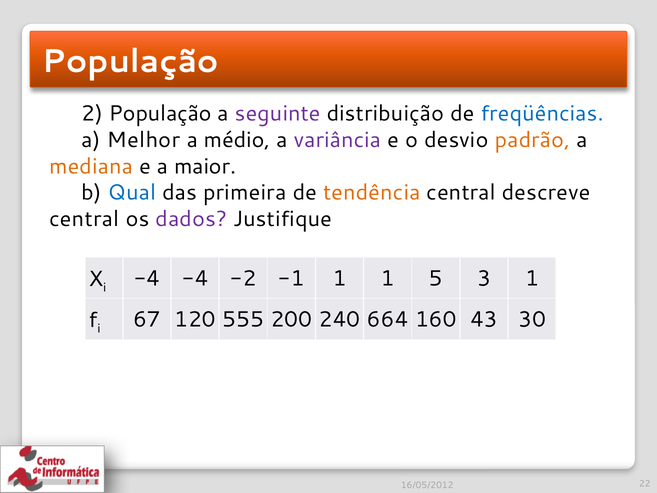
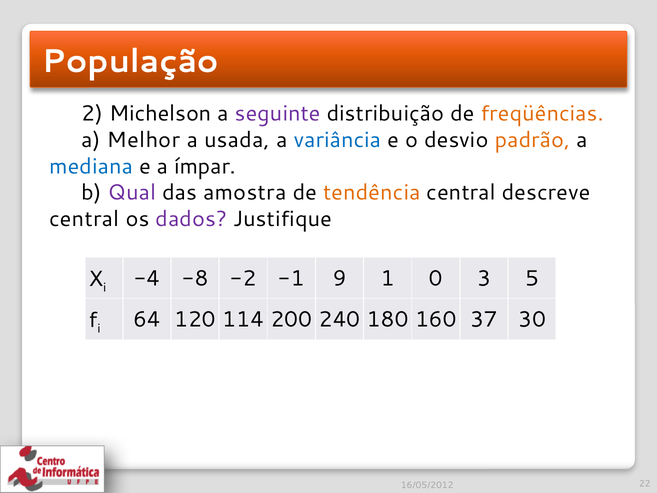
2 População: População -> Michelson
freqüências colour: blue -> orange
médio: médio -> usada
variância colour: purple -> blue
mediana colour: orange -> blue
maior: maior -> ímpar
Qual colour: blue -> purple
primeira: primeira -> amostra
-4 -4: -4 -> -8
-1 1: 1 -> 9
5: 5 -> 0
3 1: 1 -> 5
67: 67 -> 64
555: 555 -> 114
664: 664 -> 180
43: 43 -> 37
